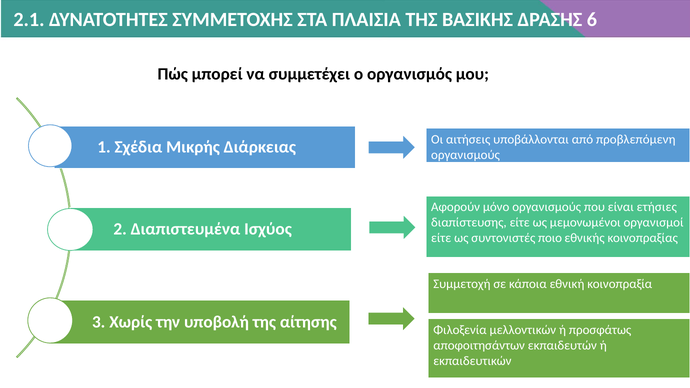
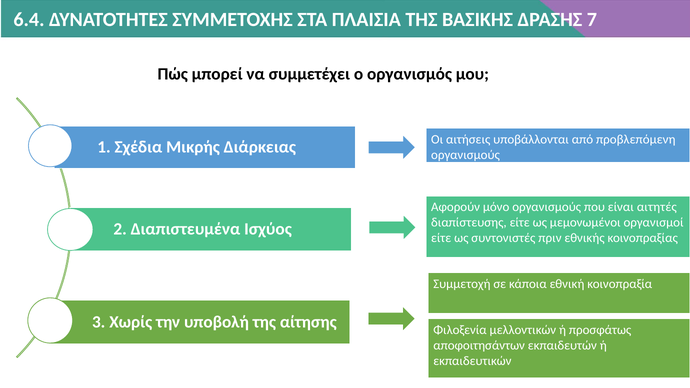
2.1: 2.1 -> 6.4
6: 6 -> 7
ετήσιες: ετήσιες -> αιτητές
ποιο: ποιο -> πριν
